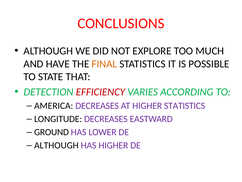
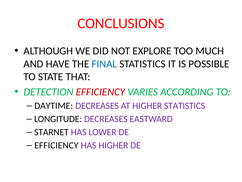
FINAL colour: orange -> blue
AMERICA: AMERICA -> DAYTIME
GROUND: GROUND -> STARNET
ALTHOUGH at (56, 145): ALTHOUGH -> EFFICIENCY
